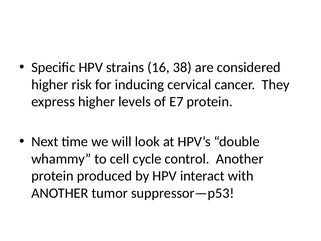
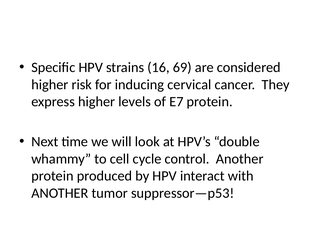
38: 38 -> 69
